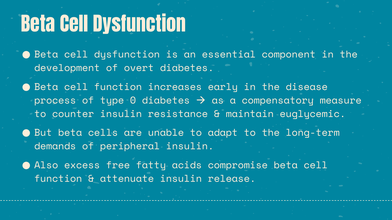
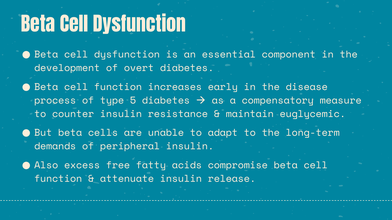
0: 0 -> 5
